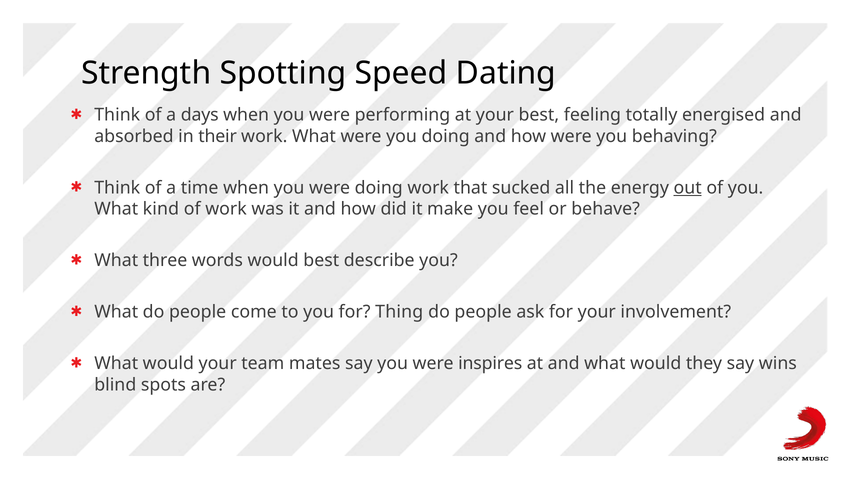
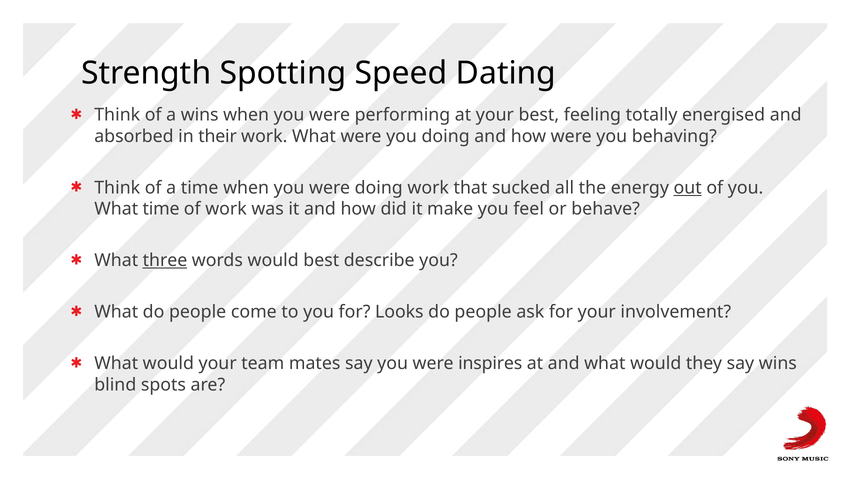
a days: days -> wins
What kind: kind -> time
three underline: none -> present
Thing: Thing -> Looks
